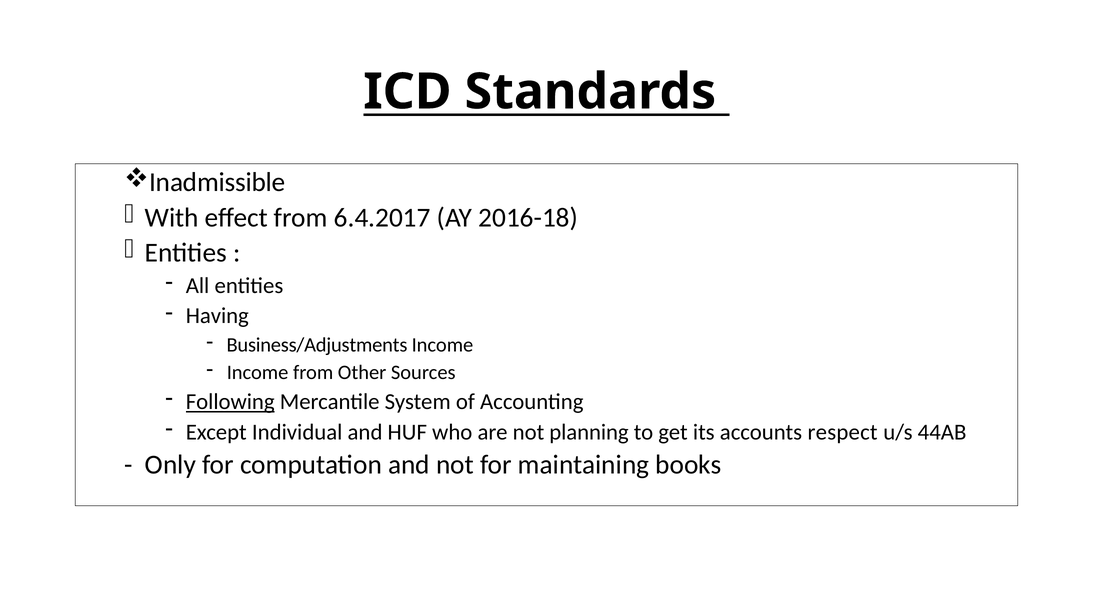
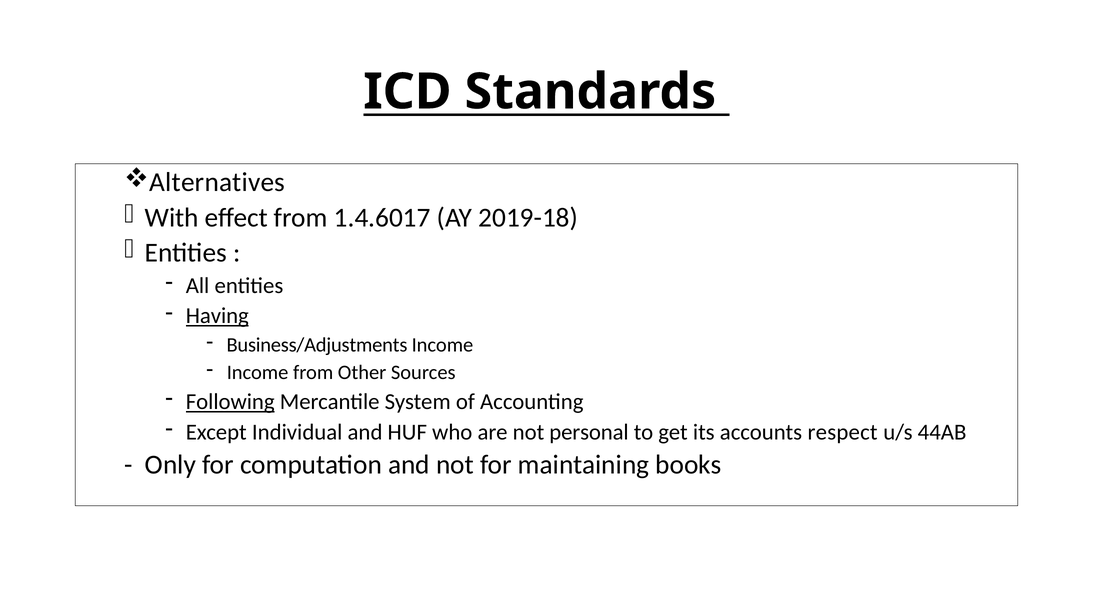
Inadmissible: Inadmissible -> Alternatives
6.4.2017: 6.4.2017 -> 1.4.6017
2016-18: 2016-18 -> 2019-18
Having underline: none -> present
planning: planning -> personal
